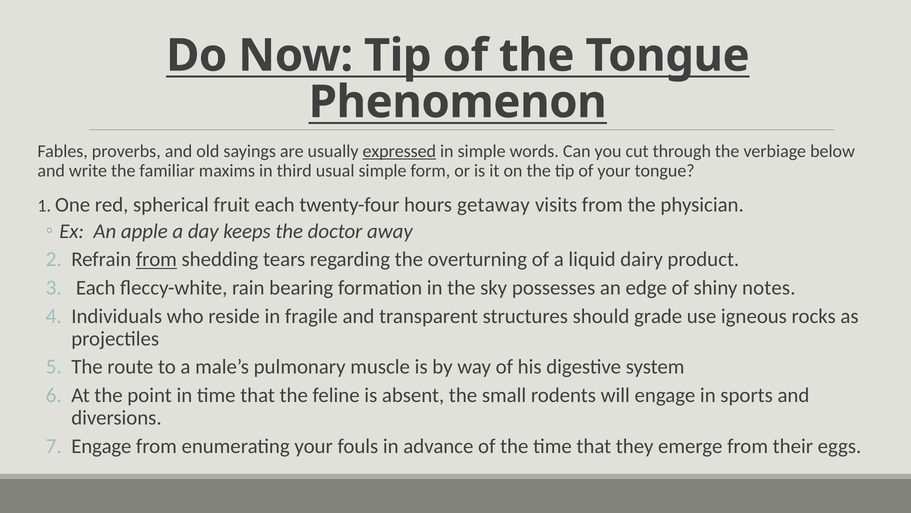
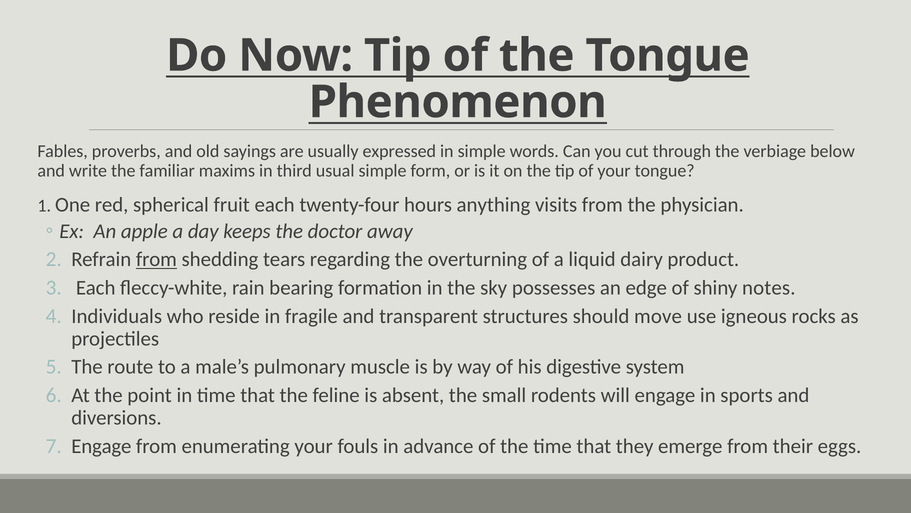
expressed underline: present -> none
getaway: getaway -> anything
grade: grade -> move
